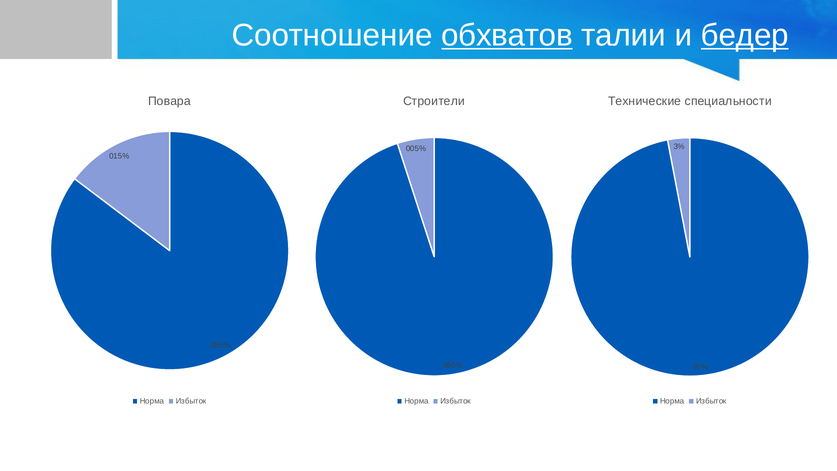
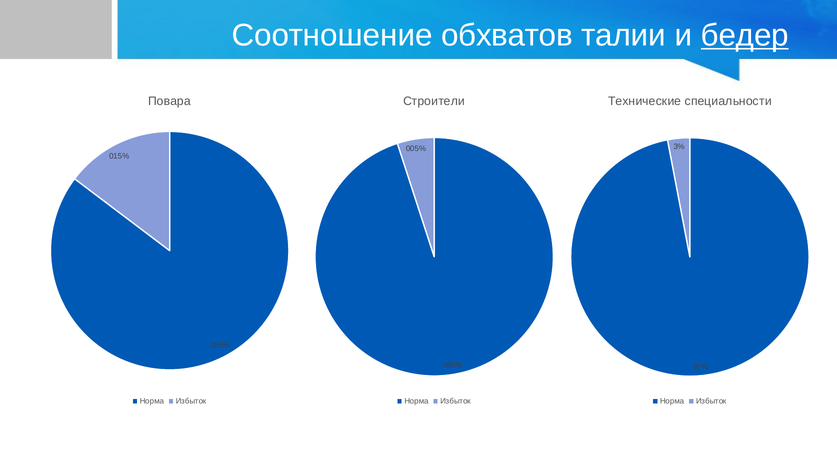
обхватов underline: present -> none
